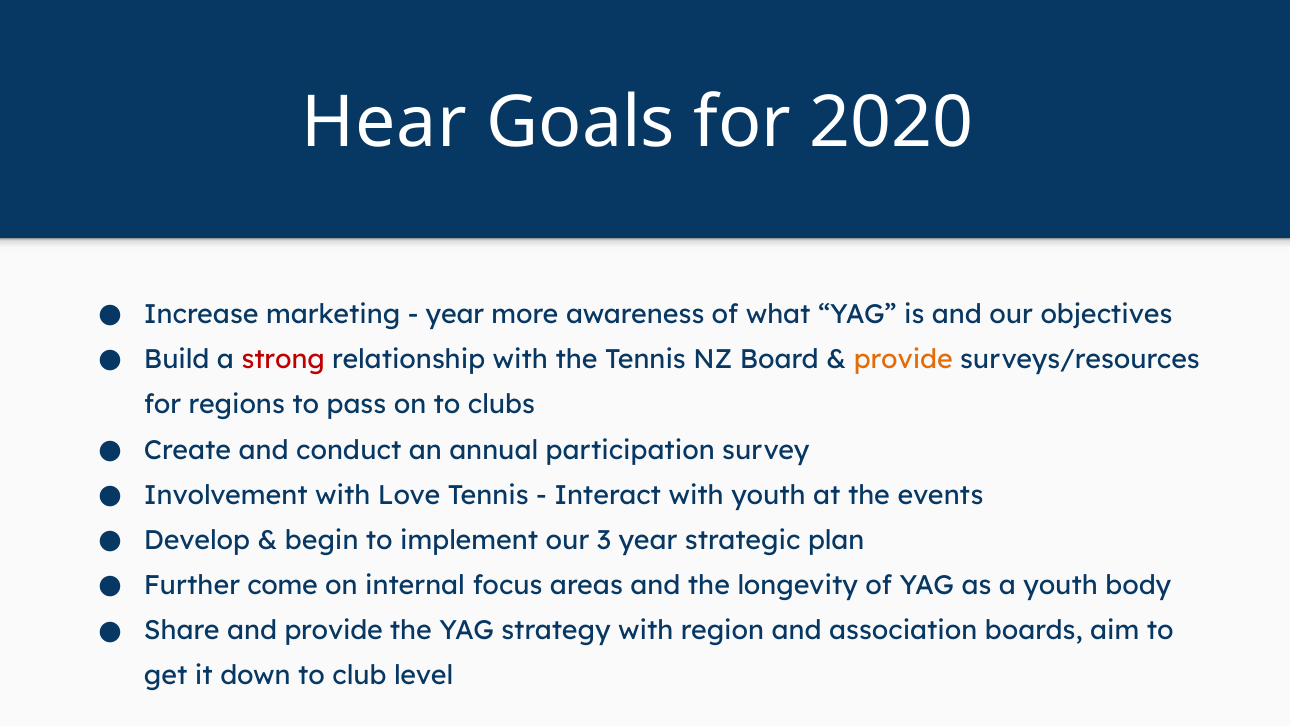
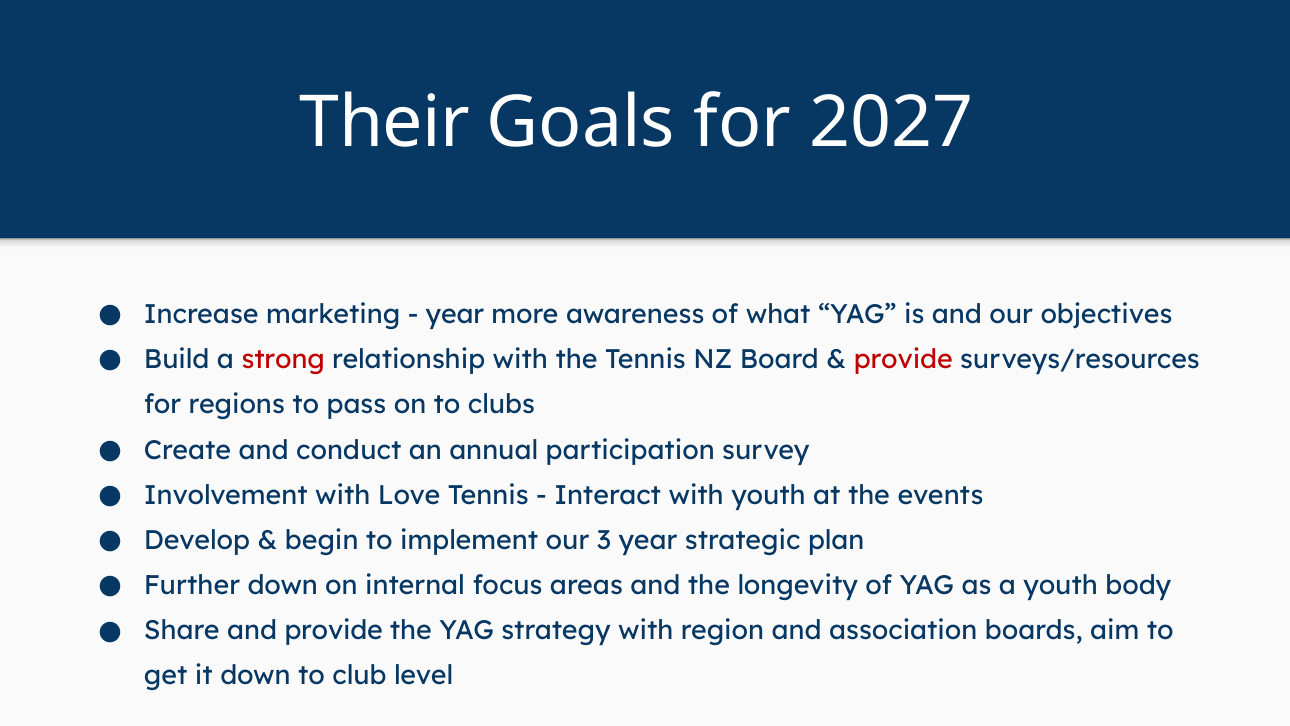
Hear: Hear -> Their
2020: 2020 -> 2027
provide at (903, 360) colour: orange -> red
Further come: come -> down
